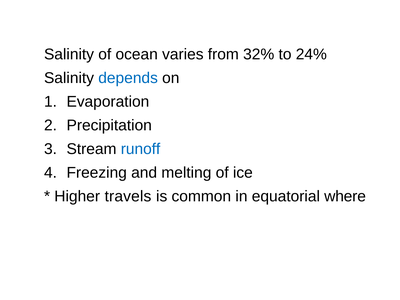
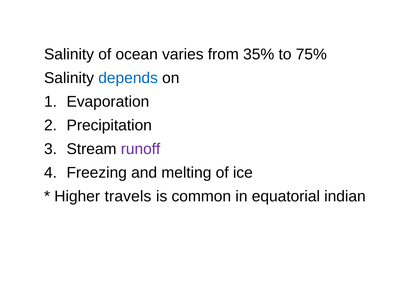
32%: 32% -> 35%
24%: 24% -> 75%
runoff colour: blue -> purple
where: where -> indian
